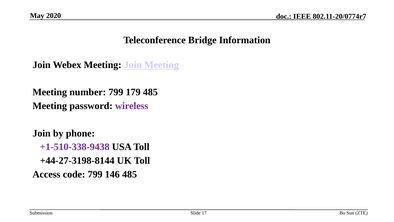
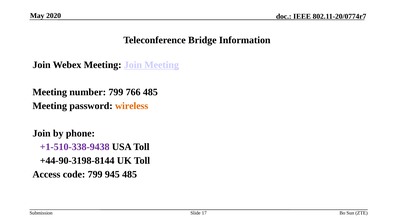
179: 179 -> 766
wireless colour: purple -> orange
+44-27-3198-8144: +44-27-3198-8144 -> +44-90-3198-8144
146: 146 -> 945
